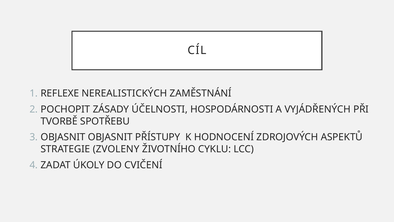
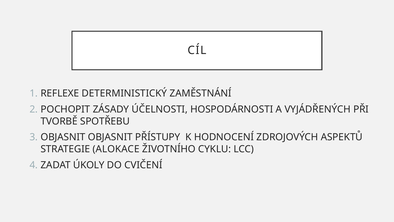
NEREALISTICKÝCH: NEREALISTICKÝCH -> DETERMINISTICKÝ
ZVOLENY: ZVOLENY -> ALOKACE
